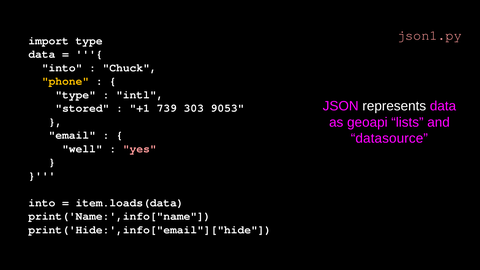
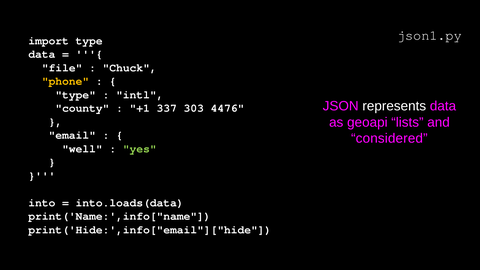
json1.py colour: pink -> white
into at (62, 68): into -> file
stored: stored -> county
739: 739 -> 337
9053: 9053 -> 4476
datasource: datasource -> considered
yes colour: pink -> light green
item.loads(data: item.loads(data -> into.loads(data
